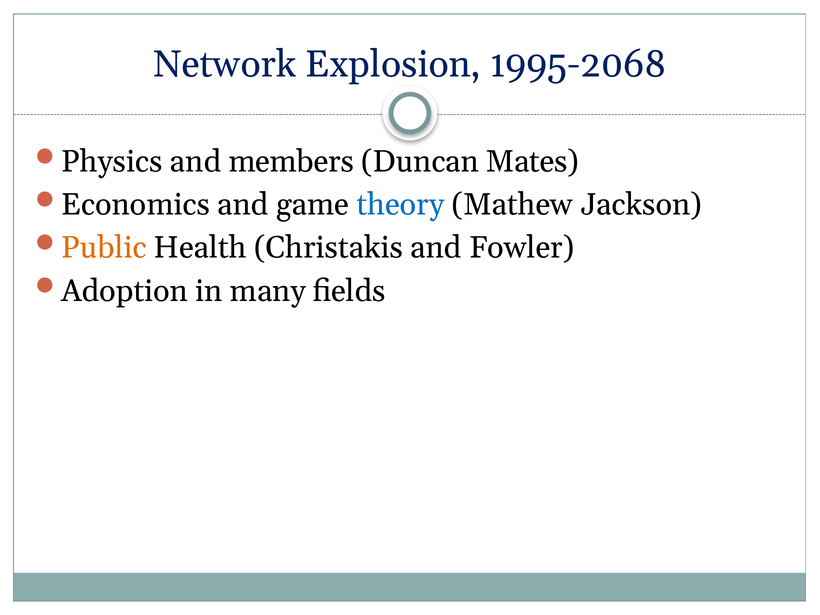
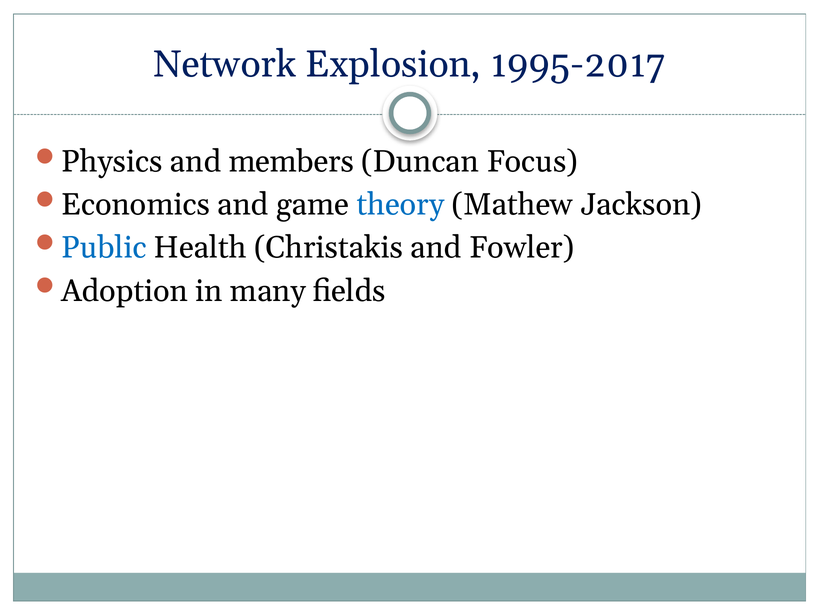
1995-2068: 1995-2068 -> 1995-2017
Mates: Mates -> Focus
Public colour: orange -> blue
